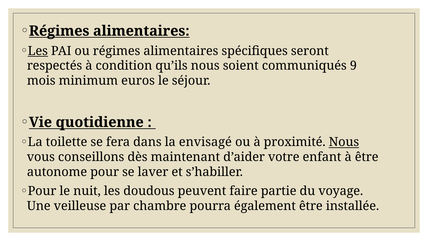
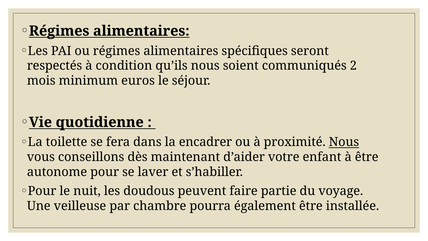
Les at (38, 51) underline: present -> none
9: 9 -> 2
envisagé: envisagé -> encadrer
